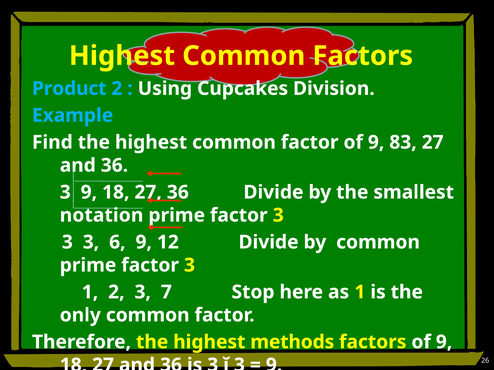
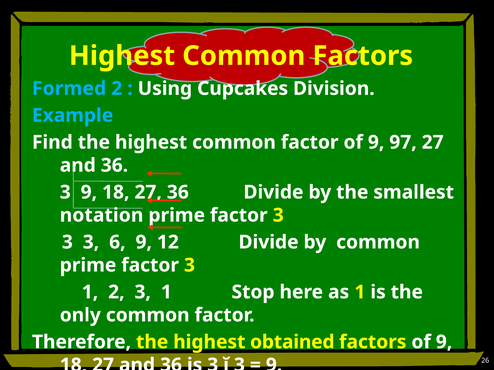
Product: Product -> Formed
83: 83 -> 97
2 3 7: 7 -> 1
methods: methods -> obtained
